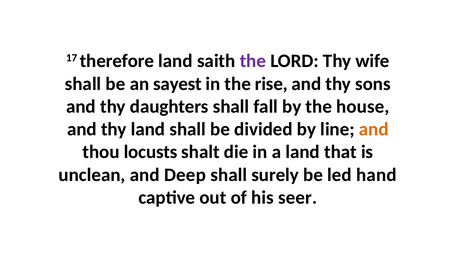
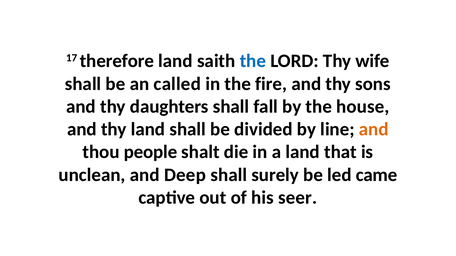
the at (253, 61) colour: purple -> blue
sayest: sayest -> called
rise: rise -> fire
locusts: locusts -> people
hand: hand -> came
